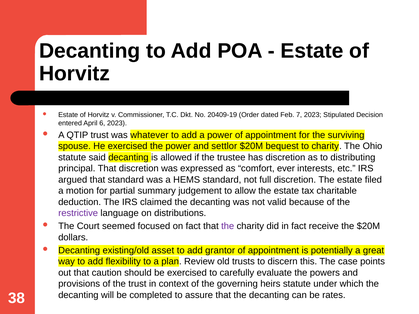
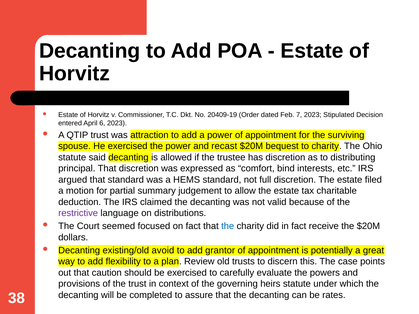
whatever: whatever -> attraction
settlor: settlor -> recast
ever: ever -> bind
the at (228, 226) colour: purple -> blue
asset: asset -> avoid
